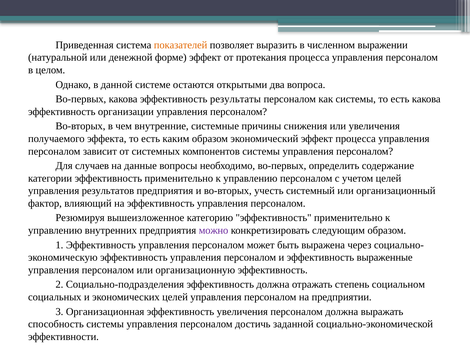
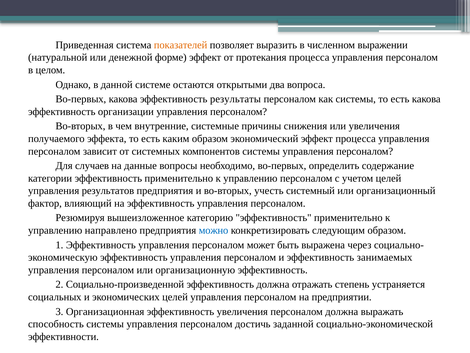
внутренних: внутренних -> направлено
можно colour: purple -> blue
выраженные: выраженные -> занимаемых
Социально-подразделения: Социально-подразделения -> Социально-произведенной
социальном: социальном -> устраняется
